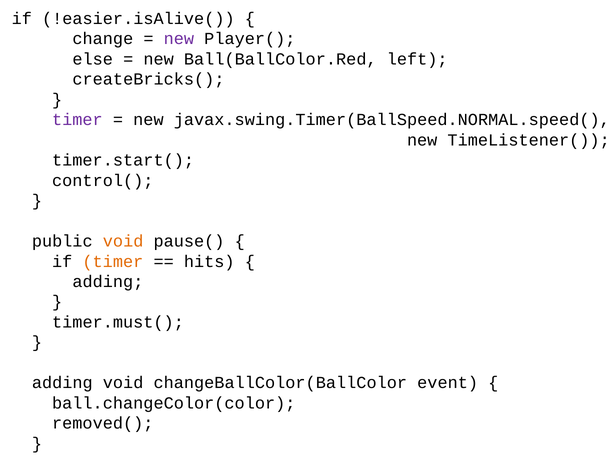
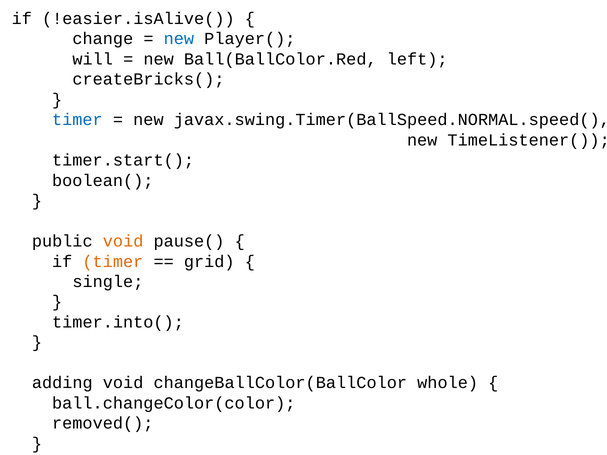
new at (179, 39) colour: purple -> blue
else: else -> will
timer at (77, 120) colour: purple -> blue
control(: control( -> boolean(
hits: hits -> grid
adding at (108, 282): adding -> single
timer.must(: timer.must( -> timer.into(
event: event -> whole
